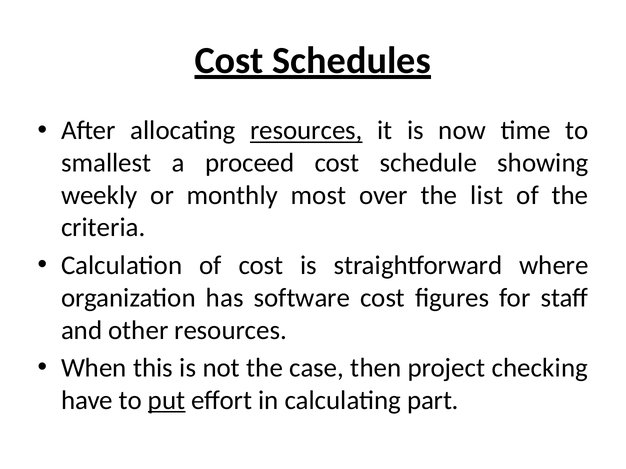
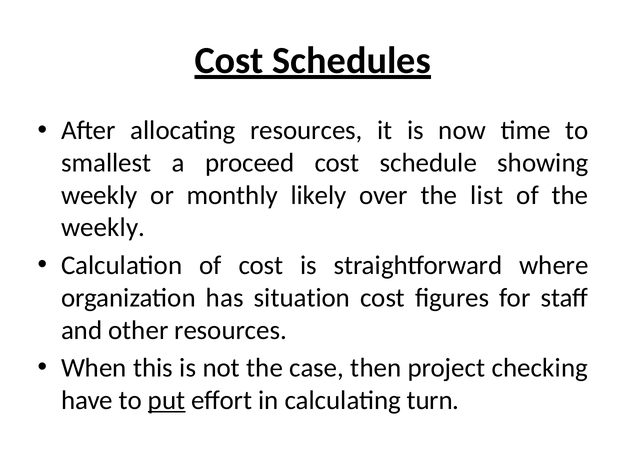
resources at (306, 131) underline: present -> none
most: most -> likely
criteria at (103, 228): criteria -> weekly
software: software -> situation
part: part -> turn
